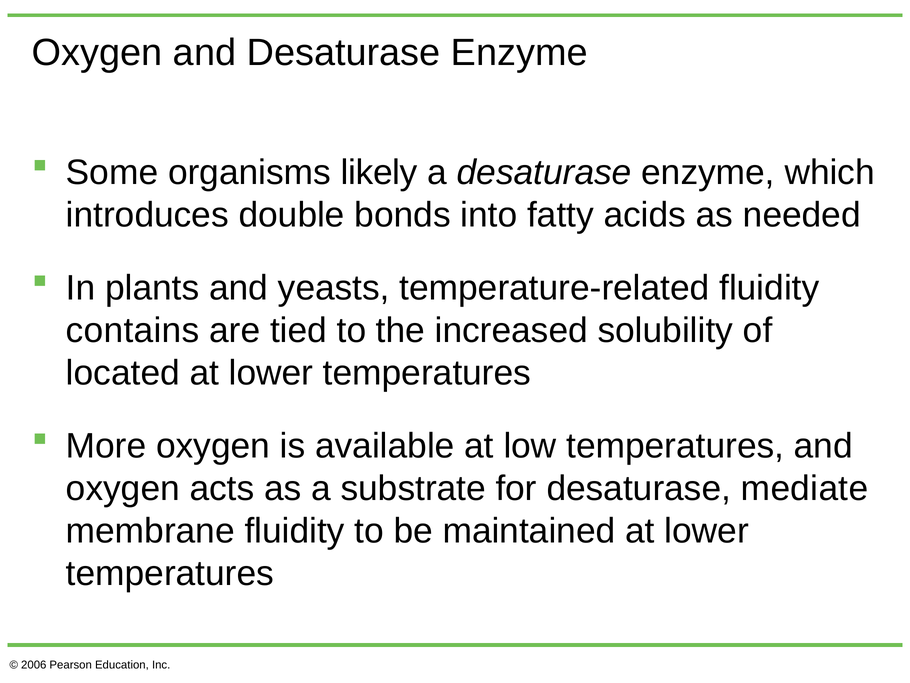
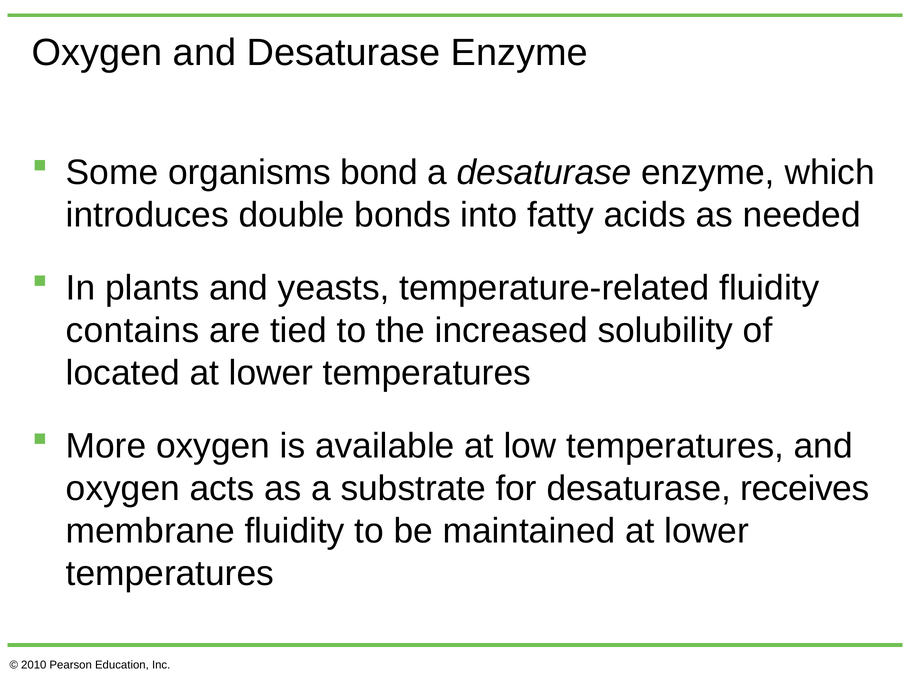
likely: likely -> bond
mediate: mediate -> receives
2006: 2006 -> 2010
